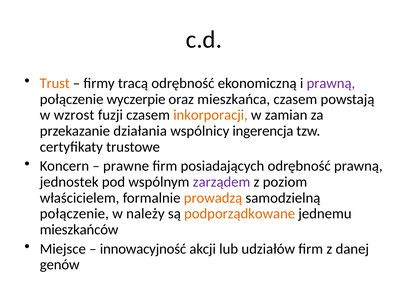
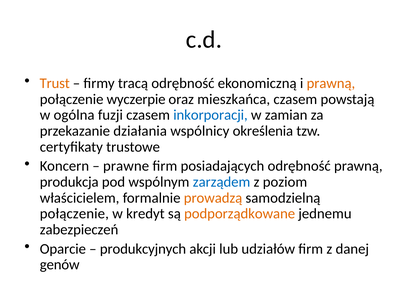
prawną at (331, 83) colour: purple -> orange
wzrost: wzrost -> ogólna
inkorporacji colour: orange -> blue
ingerencja: ingerencja -> określenia
jednostek: jednostek -> produkcja
zarządem colour: purple -> blue
należy: należy -> kredyt
mieszkańców: mieszkańców -> zabezpieczeń
Miejsce: Miejsce -> Oparcie
innowacyjność: innowacyjność -> produkcyjnych
